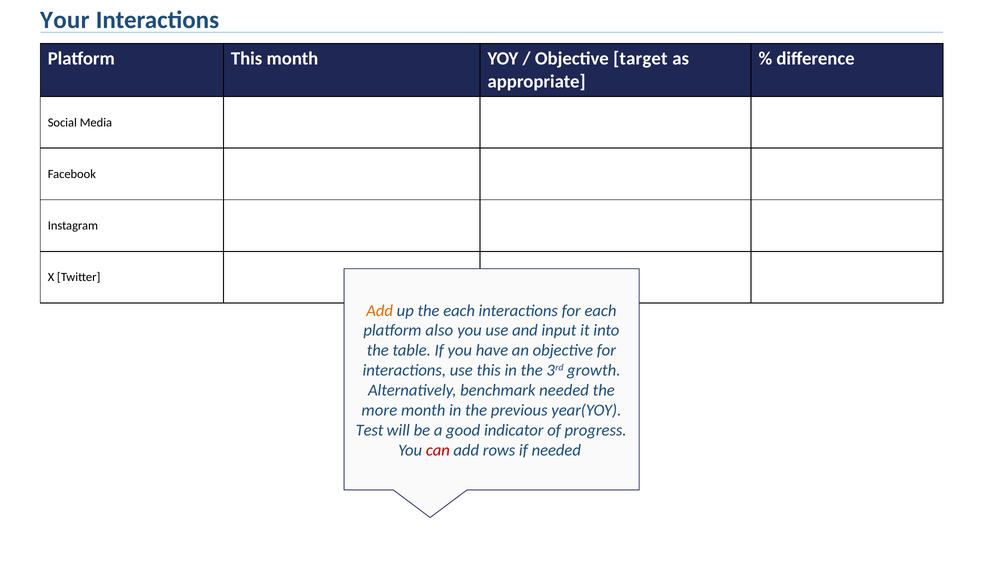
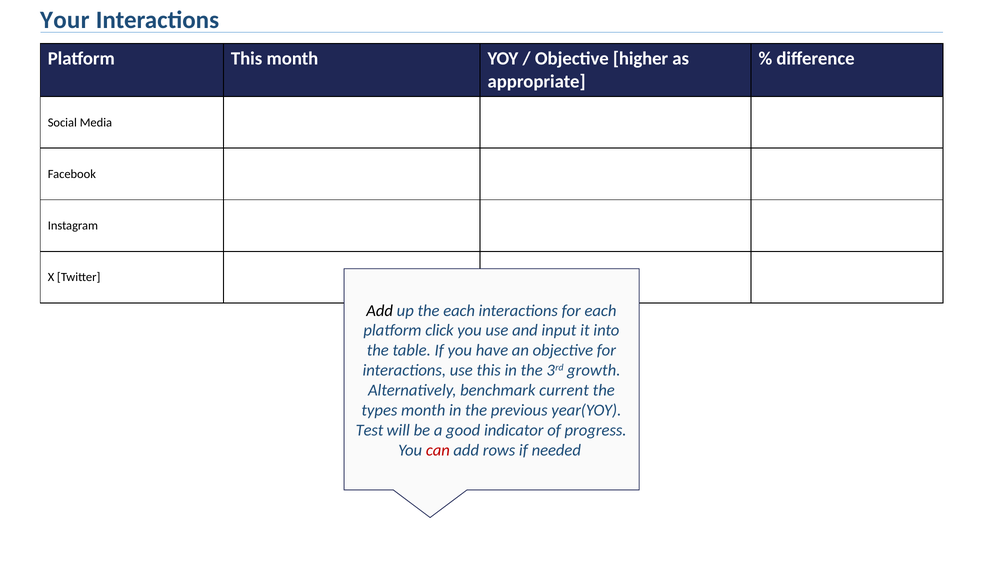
target: target -> higher
Add at (380, 311) colour: orange -> black
also: also -> click
benchmark needed: needed -> current
more: more -> types
